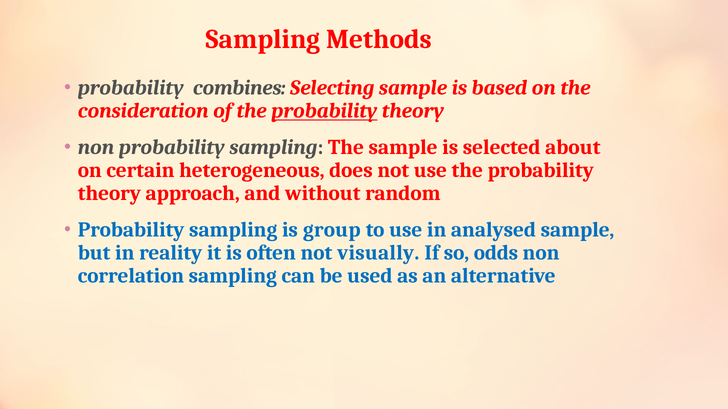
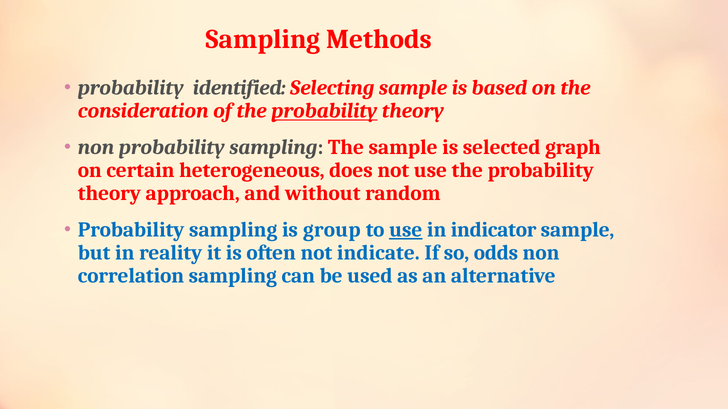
combines: combines -> identified
about: about -> graph
use at (406, 230) underline: none -> present
analysed: analysed -> indicator
visually: visually -> indicate
